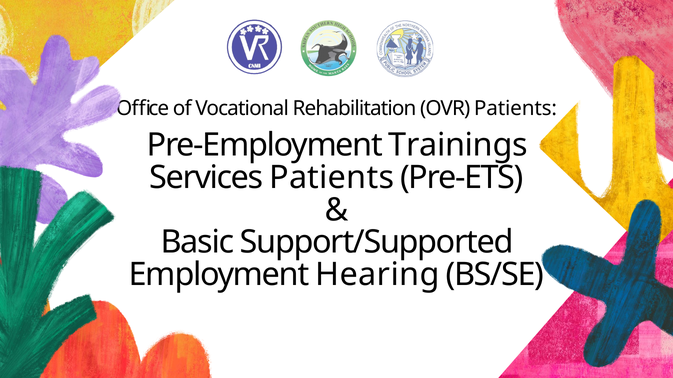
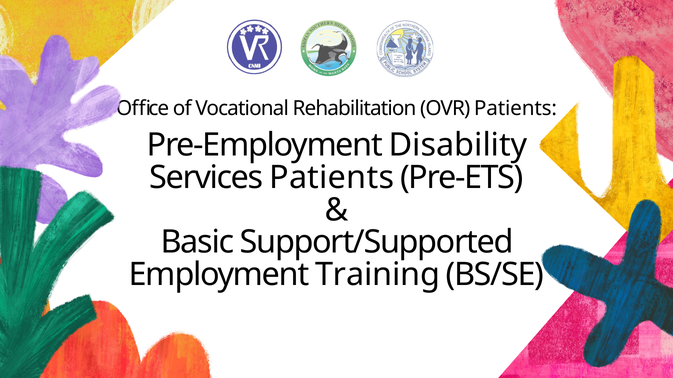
Trainings: Trainings -> Disability
Hearing: Hearing -> Training
